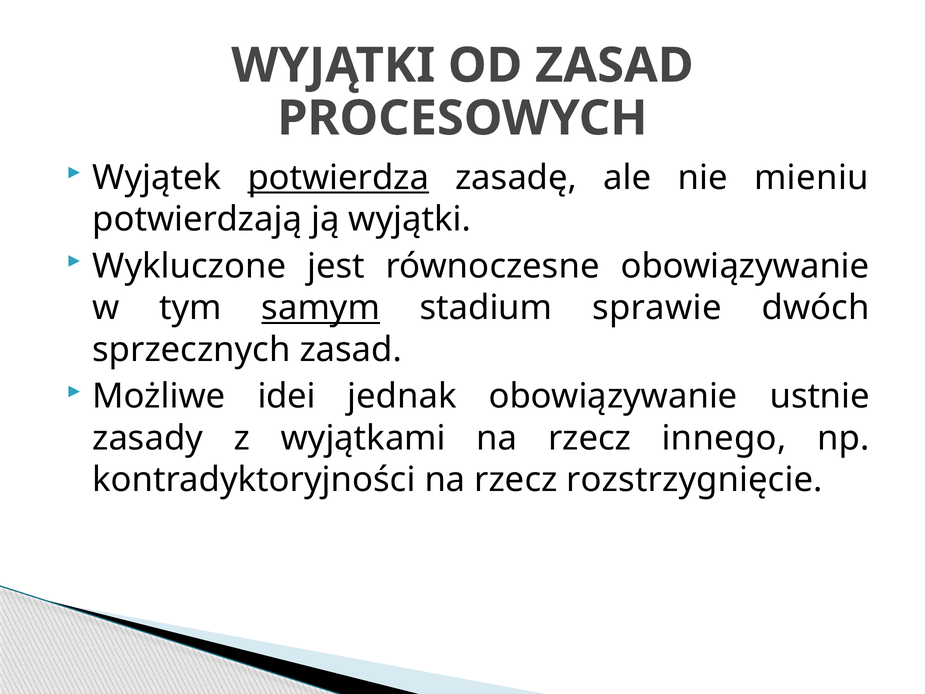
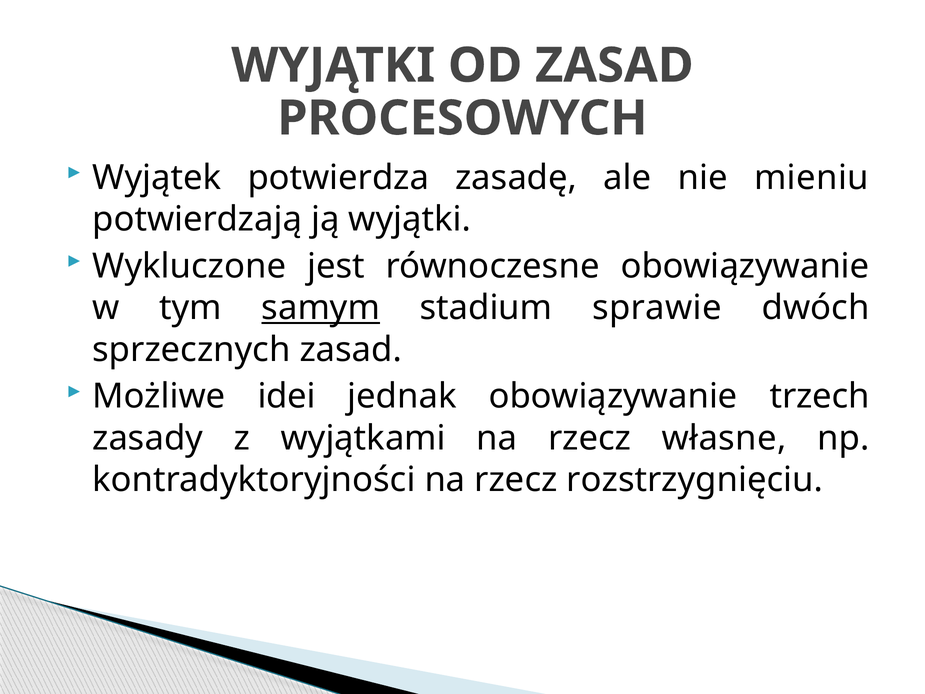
potwierdza underline: present -> none
ustnie: ustnie -> trzech
innego: innego -> własne
rozstrzygnięcie: rozstrzygnięcie -> rozstrzygnięciu
